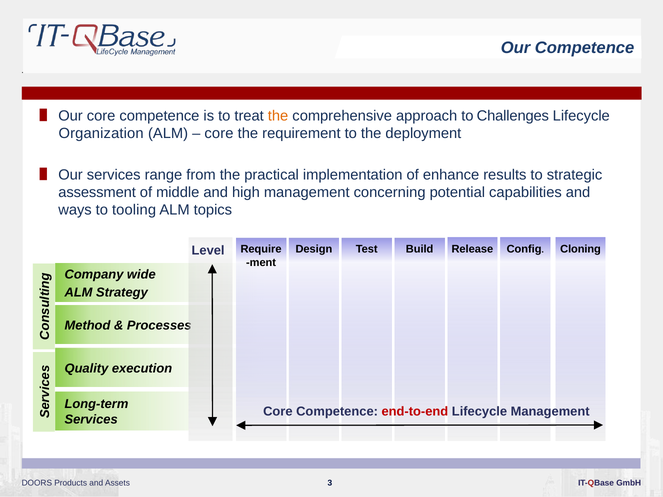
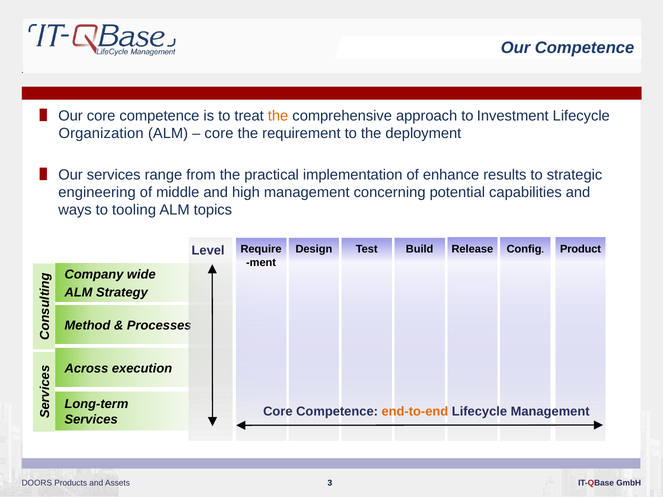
Challenges: Challenges -> Investment
assessment: assessment -> engineering
Cloning: Cloning -> Product
Quality: Quality -> Across
end-to-end colour: red -> orange
